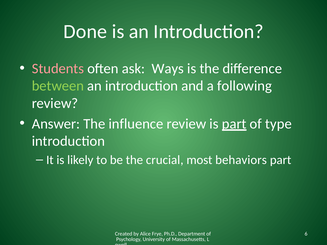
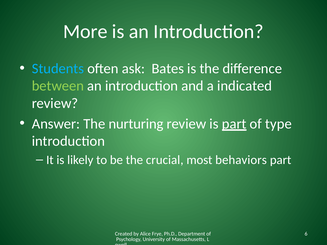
Done: Done -> More
Students colour: pink -> light blue
Ways: Ways -> Bates
following: following -> indicated
influence: influence -> nurturing
